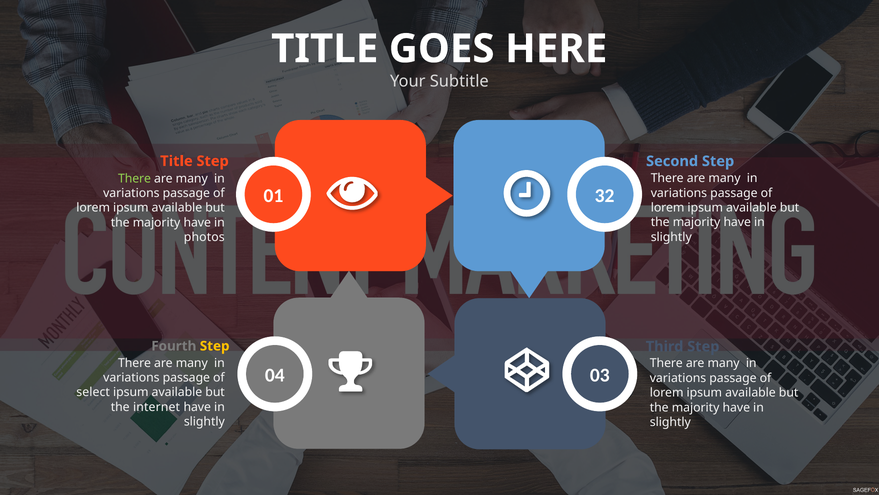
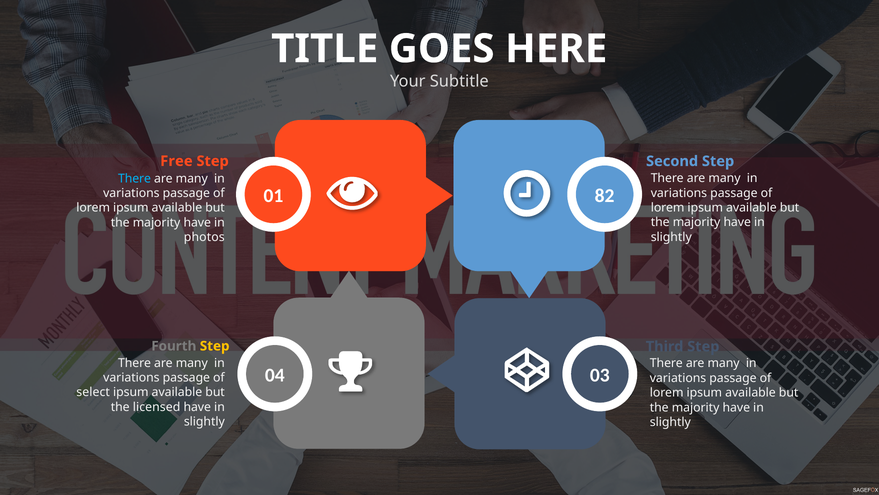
Title at (176, 161): Title -> Free
There at (135, 178) colour: light green -> light blue
32: 32 -> 82
internet: internet -> licensed
